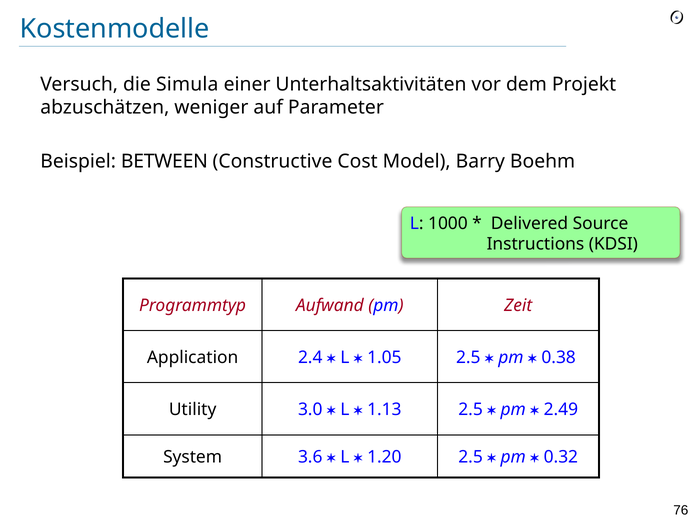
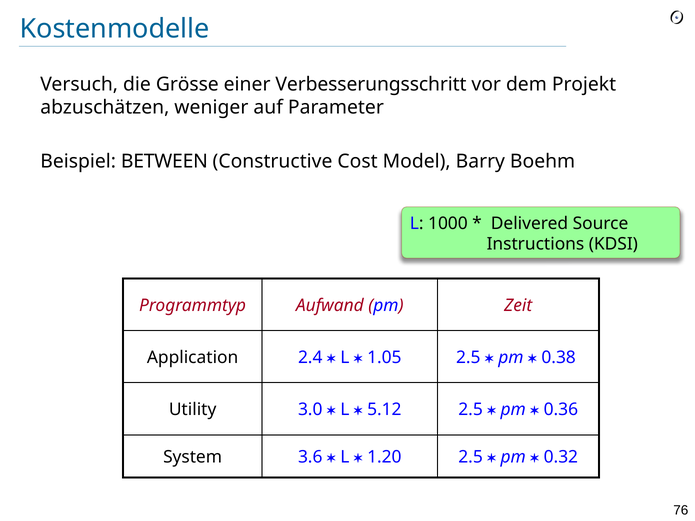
Simula: Simula -> Grösse
Unterhaltsaktivitäten: Unterhaltsaktivitäten -> Verbesserungsschritt
1.13: 1.13 -> 5.12
2.49: 2.49 -> 0.36
